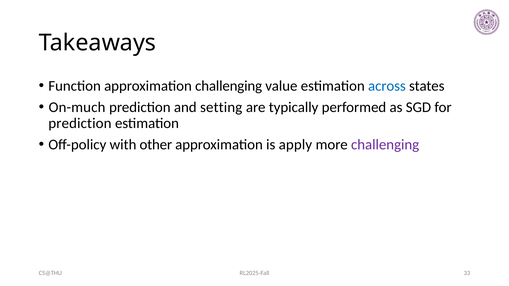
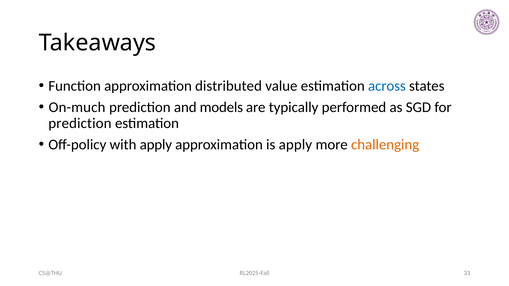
approximation challenging: challenging -> distributed
setting: setting -> models
with other: other -> apply
challenging at (385, 145) colour: purple -> orange
